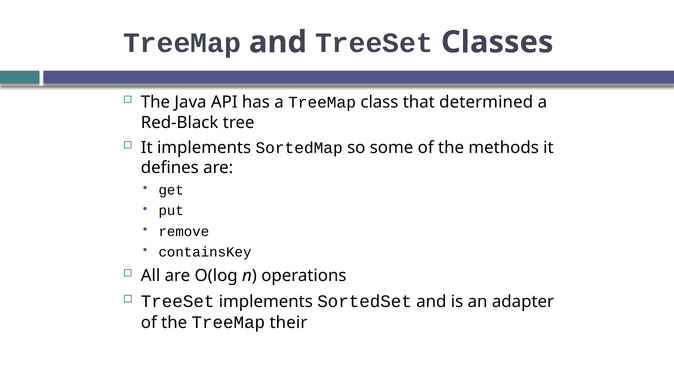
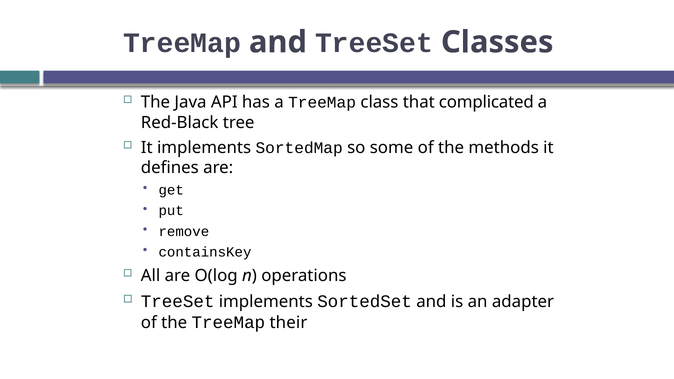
determined: determined -> complicated
